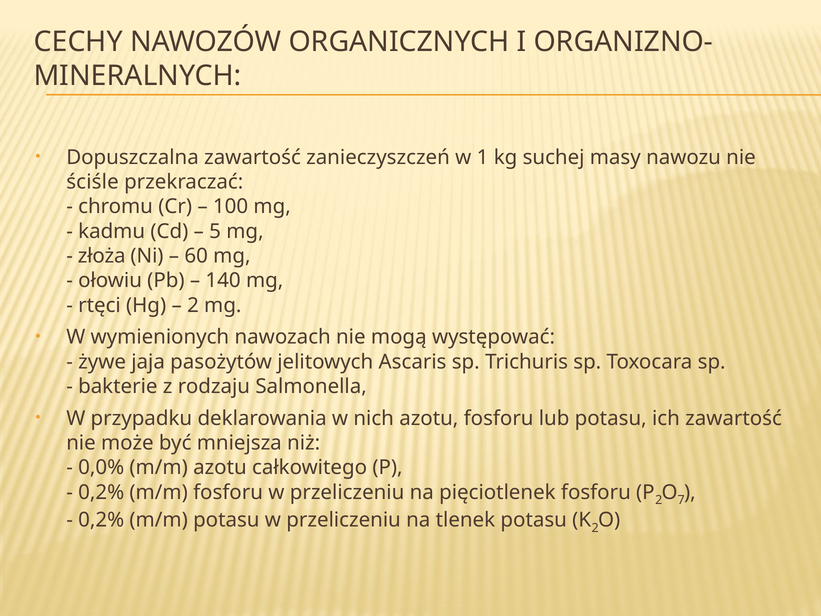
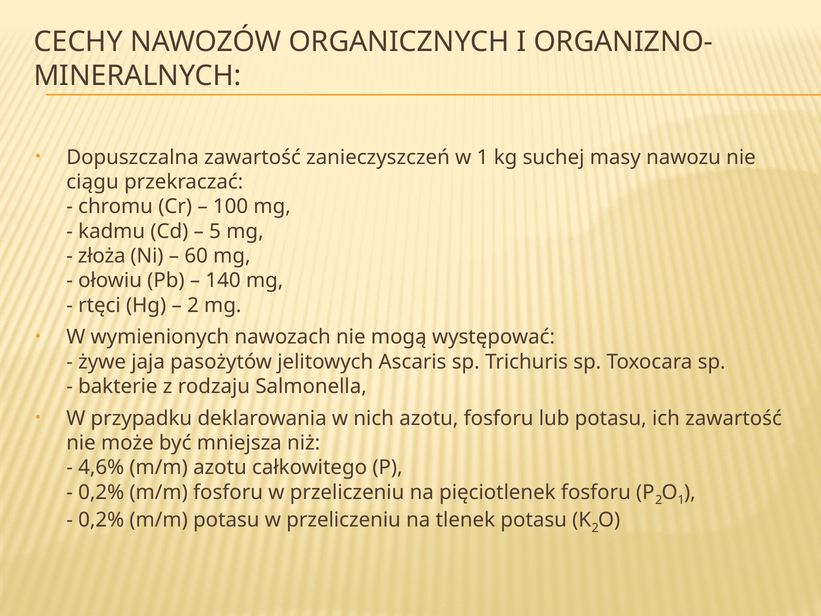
ściśle: ściśle -> ciągu
0,0%: 0,0% -> 4,6%
7 at (681, 500): 7 -> 1
